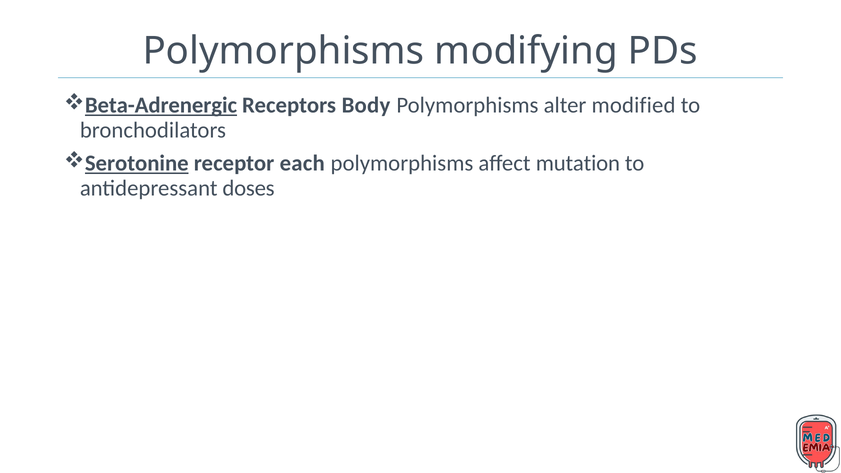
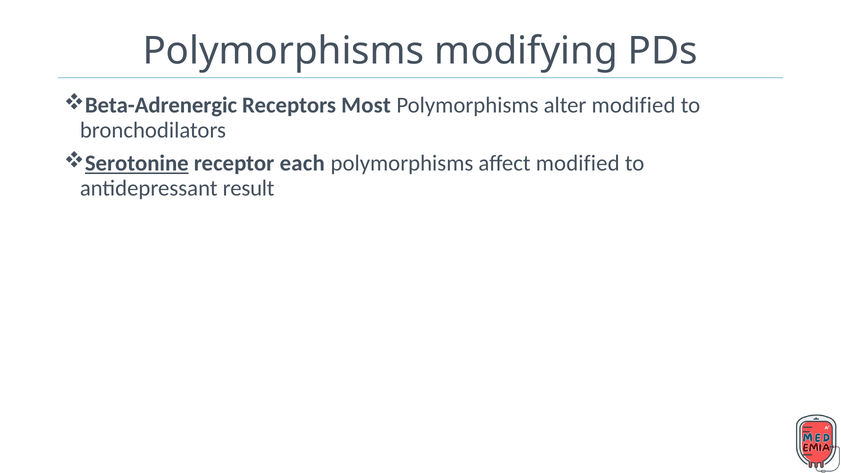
Beta-Adrenergic underline: present -> none
Body: Body -> Most
affect mutation: mutation -> modified
doses: doses -> result
